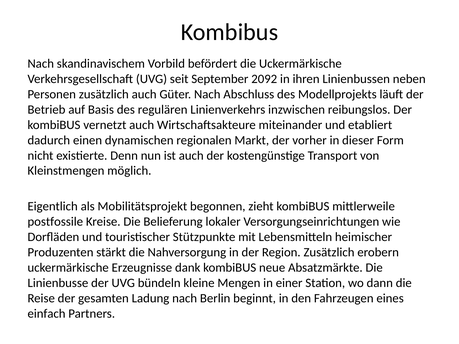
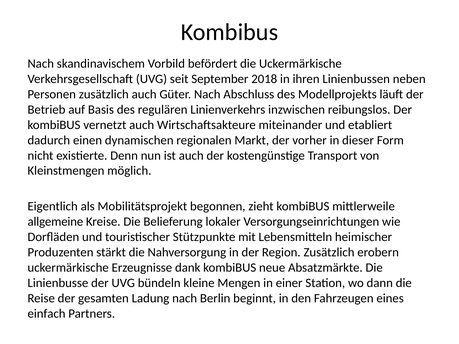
2092: 2092 -> 2018
postfossile: postfossile -> allgemeine
